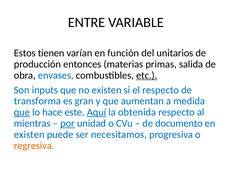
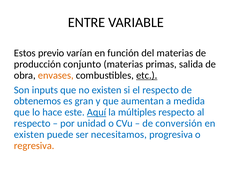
tienen: tienen -> previo
del unitarios: unitarios -> materias
entonces: entonces -> conjunto
envases colour: blue -> orange
transforma: transforma -> obtenemos
que at (22, 112) underline: present -> none
obtenida: obtenida -> múltiples
mientras at (32, 123): mientras -> respecto
por underline: present -> none
documento: documento -> conversión
